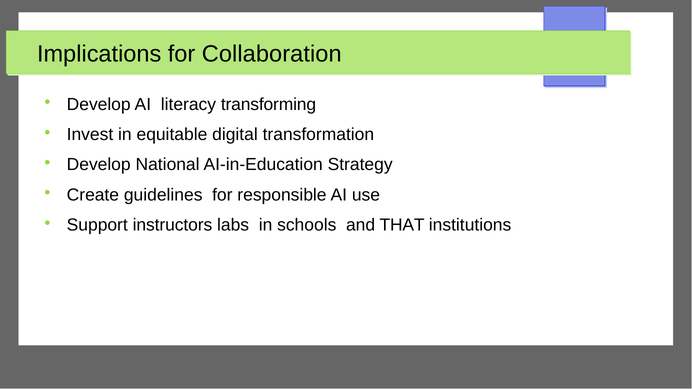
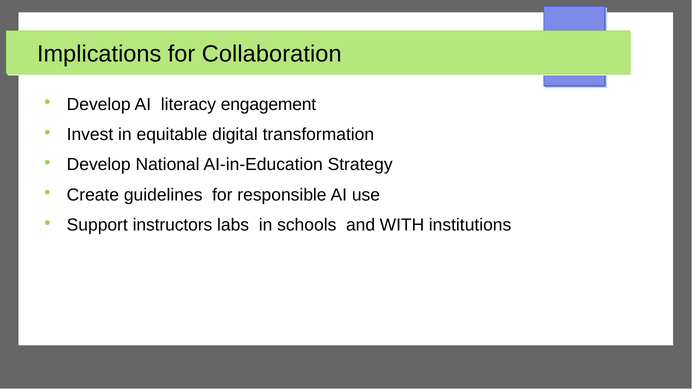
transforming: transforming -> engagement
THAT: THAT -> WITH
